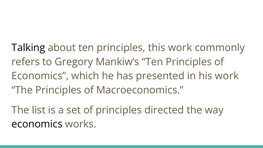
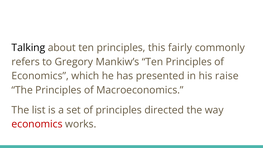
this work: work -> fairly
his work: work -> raise
economics at (37, 124) colour: black -> red
